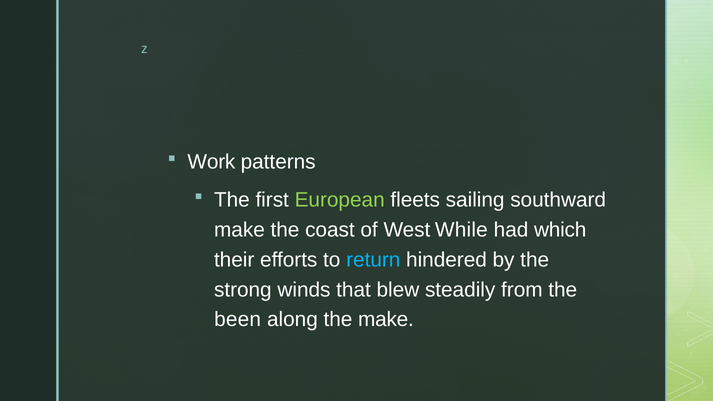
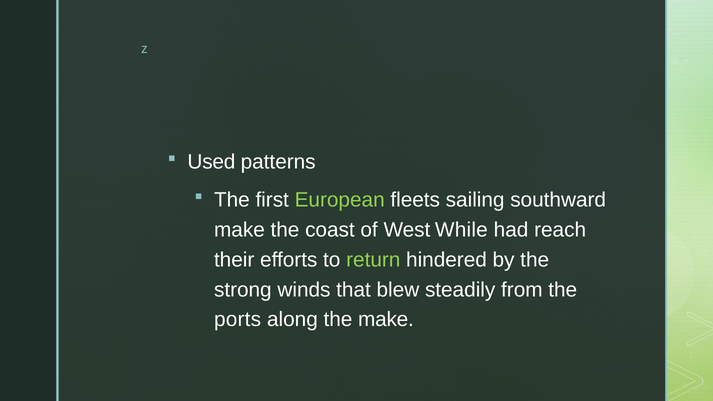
Work: Work -> Used
which: which -> reach
return colour: light blue -> light green
been: been -> ports
